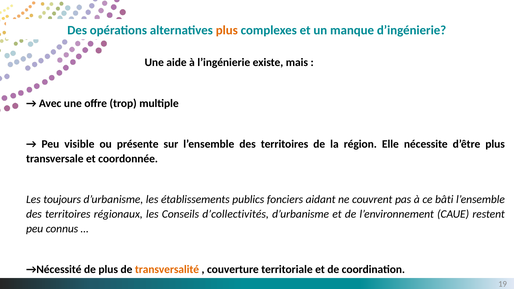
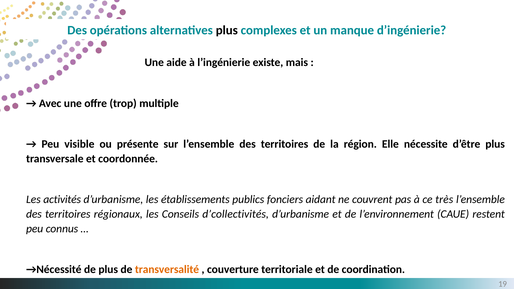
plus at (227, 30) colour: orange -> black
toujours: toujours -> activités
bâti: bâti -> très
